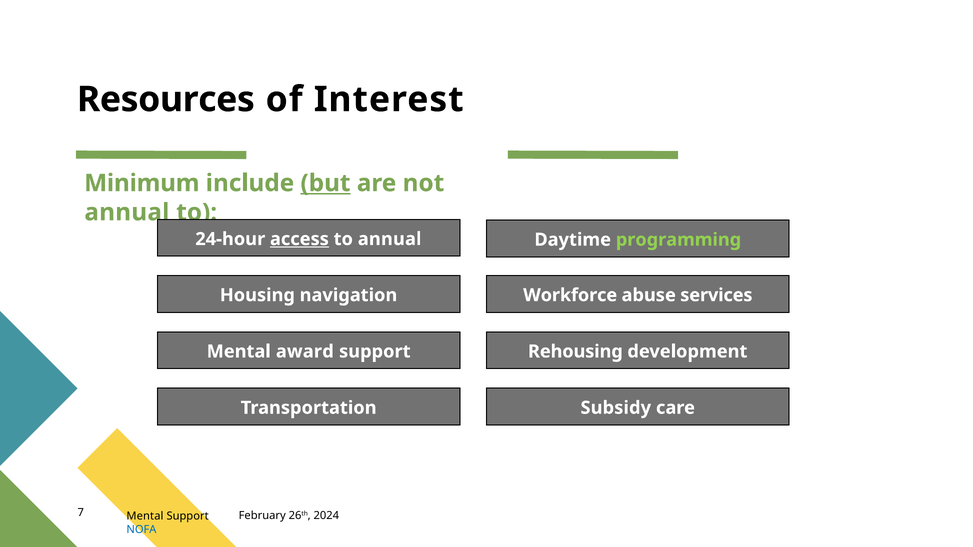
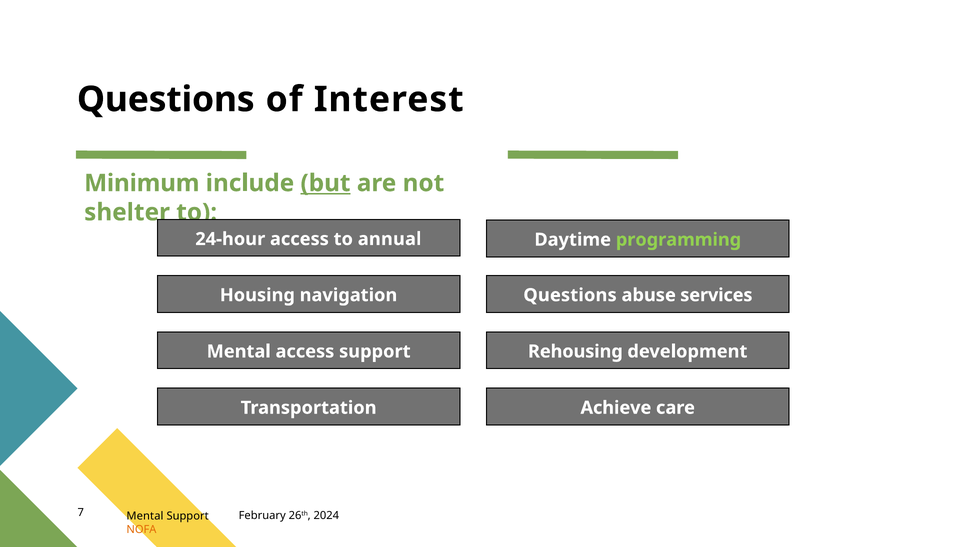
Resources at (166, 100): Resources -> Questions
annual at (127, 212): annual -> shelter
access at (299, 239) underline: present -> none
navigation Workforce: Workforce -> Questions
Mental award: award -> access
Subsidy: Subsidy -> Achieve
NOFA colour: blue -> orange
